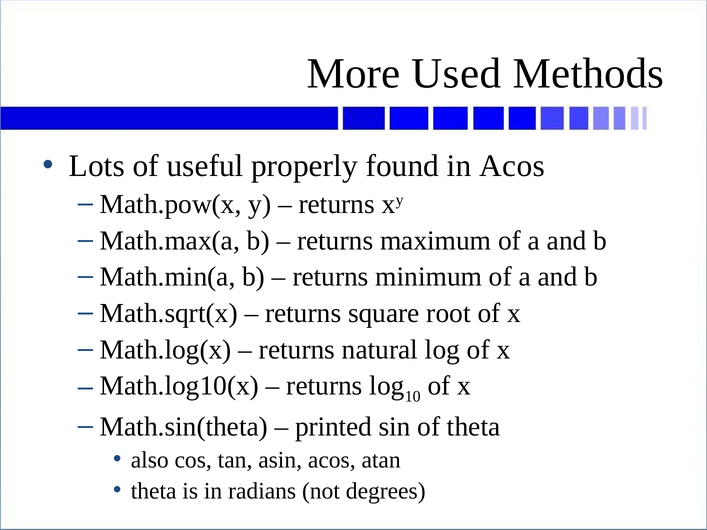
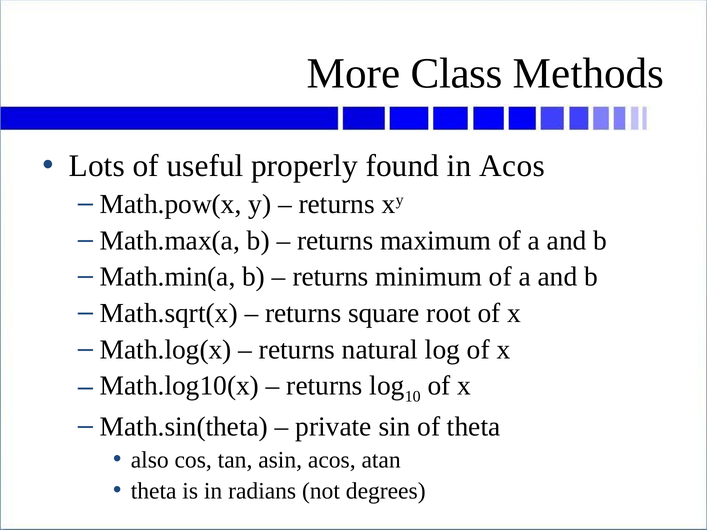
Used: Used -> Class
printed: printed -> private
